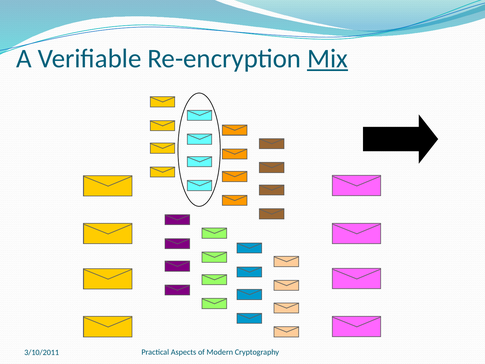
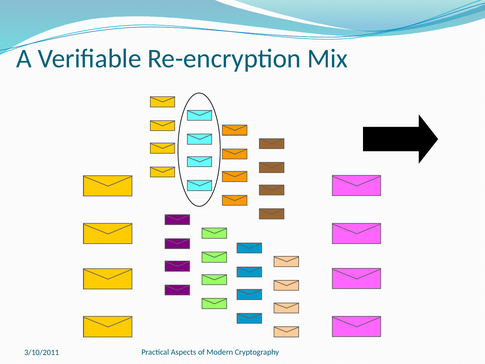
Mix underline: present -> none
